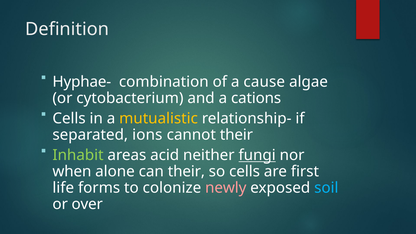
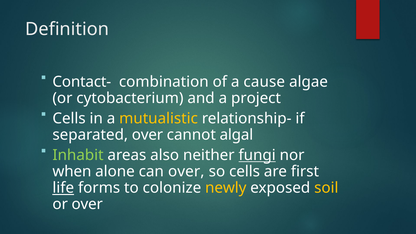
Hyphae-: Hyphae- -> Contact-
cations: cations -> project
separated ions: ions -> over
cannot their: their -> algal
acid: acid -> also
can their: their -> over
life underline: none -> present
newly colour: pink -> yellow
soil colour: light blue -> yellow
